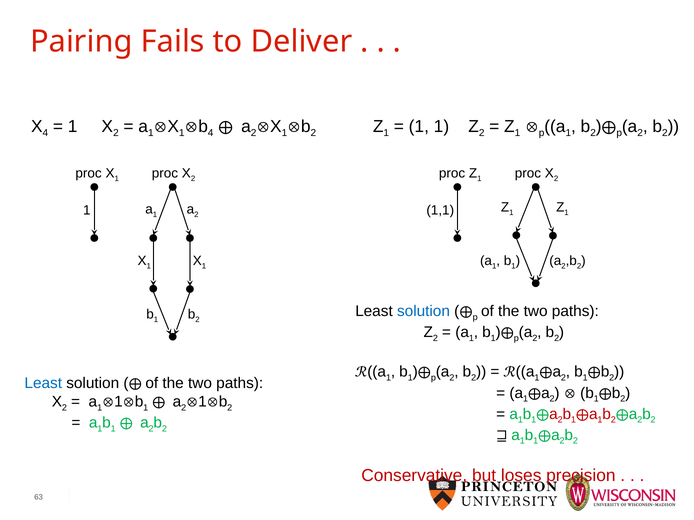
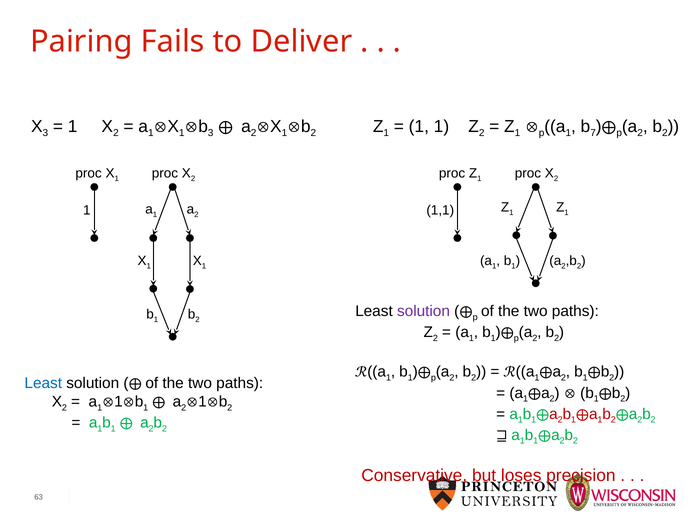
4 at (45, 133): 4 -> 3
4 at (211, 133): 4 -> 3
2 at (593, 133): 2 -> 7
solution at (424, 312) colour: blue -> purple
